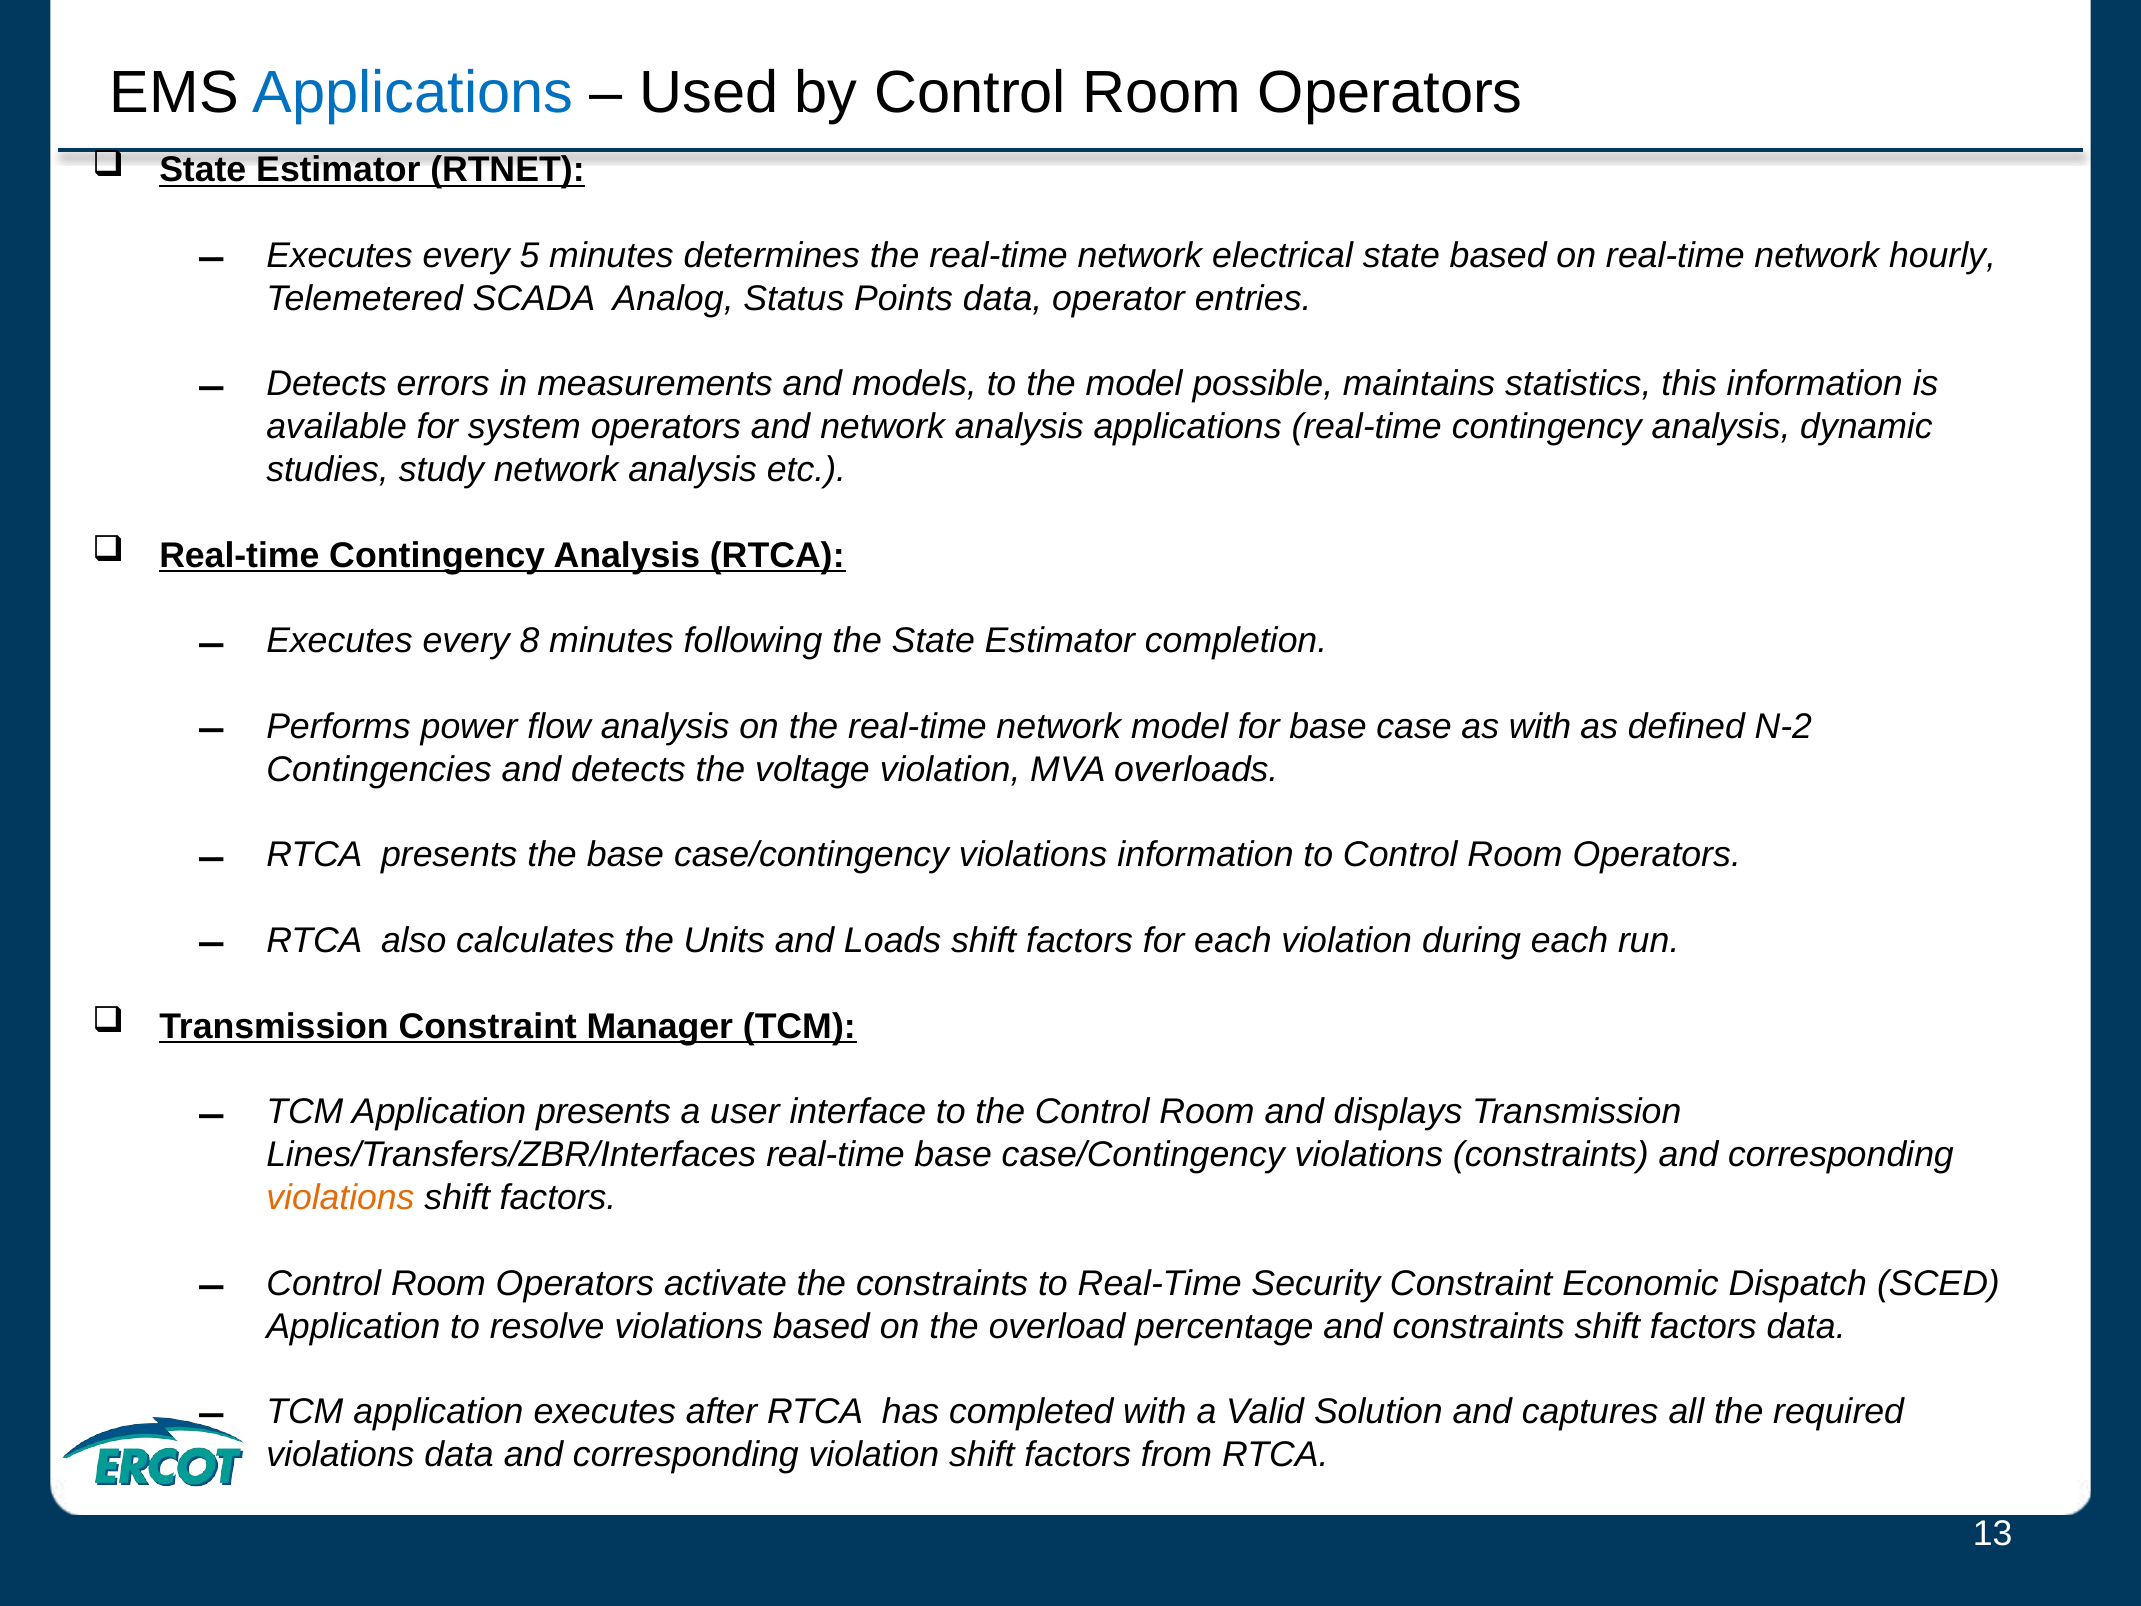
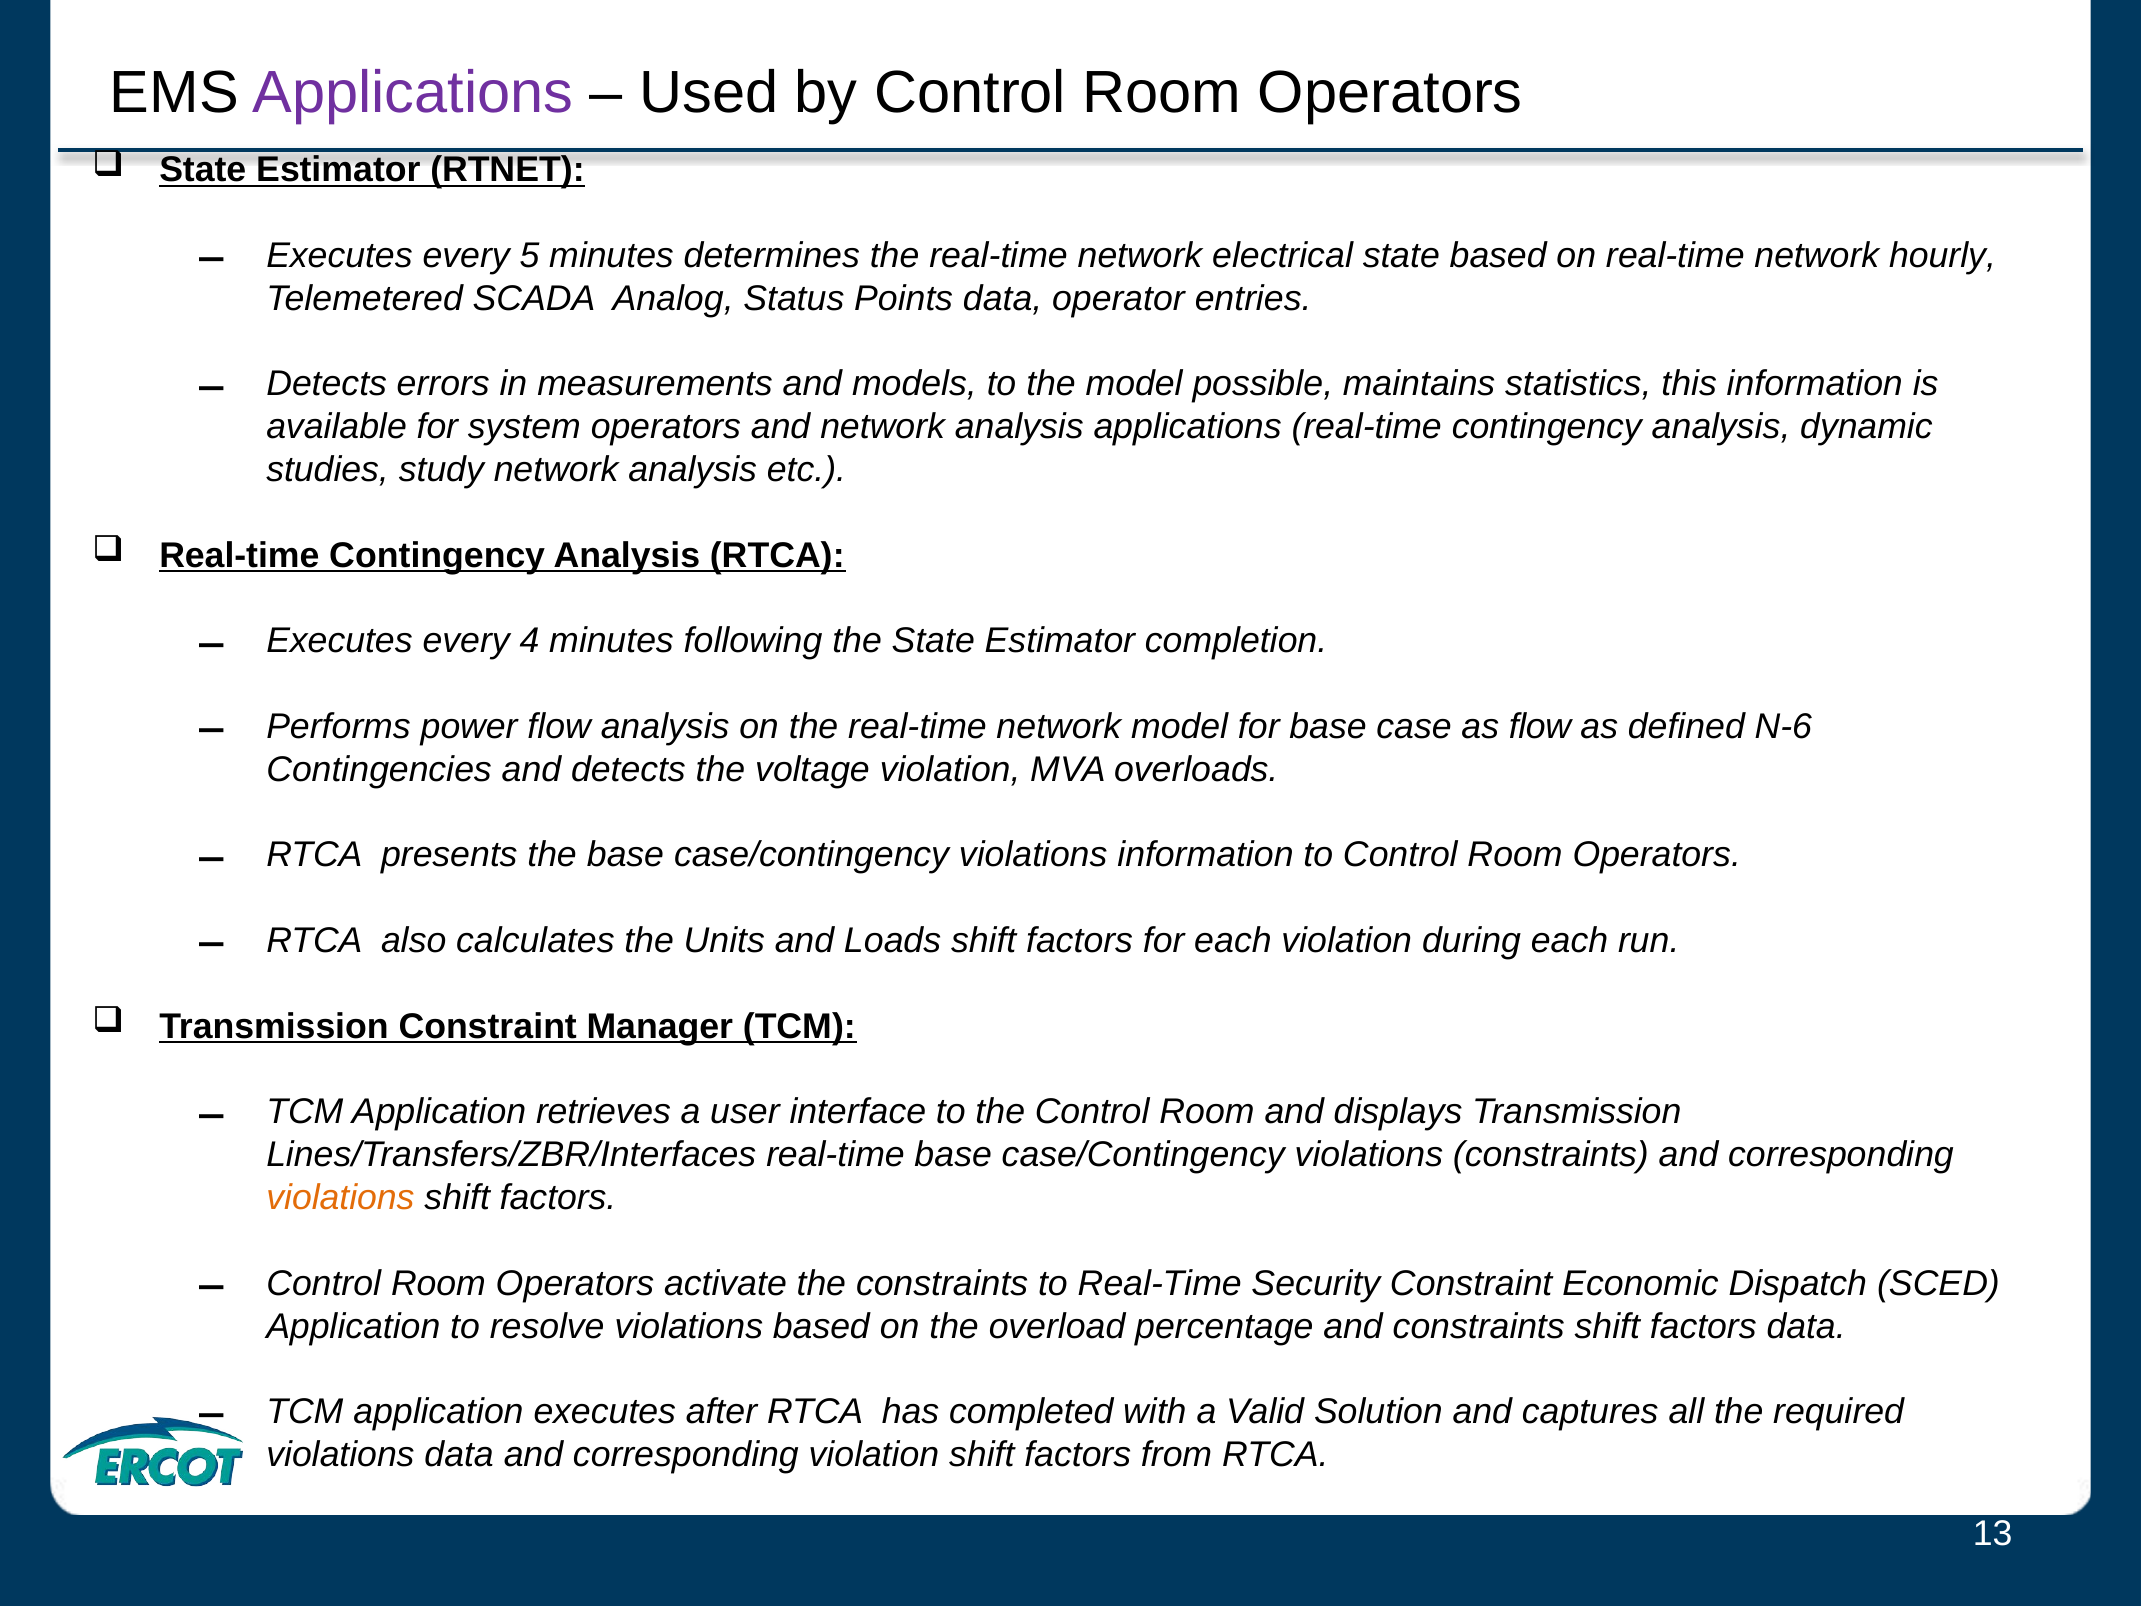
Applications at (413, 92) colour: blue -> purple
8: 8 -> 4
as with: with -> flow
N-2: N-2 -> N-6
Application presents: presents -> retrieves
